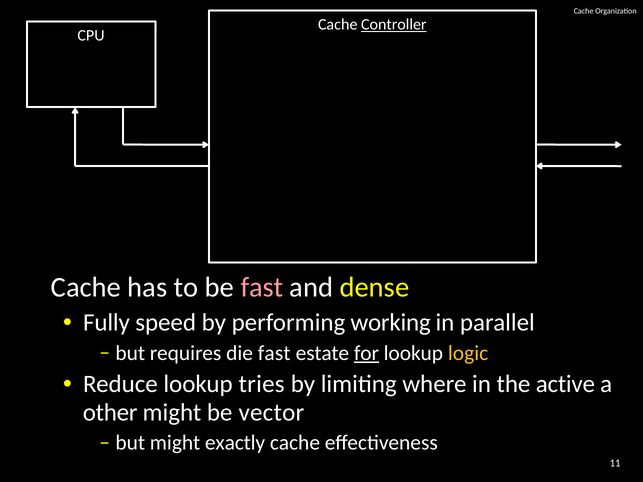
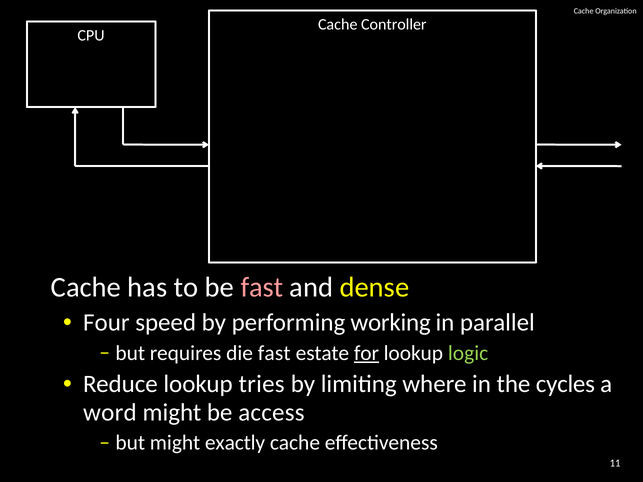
Controller underline: present -> none
Fully: Fully -> Four
logic colour: yellow -> light green
active: active -> cycles
other: other -> word
vector: vector -> access
